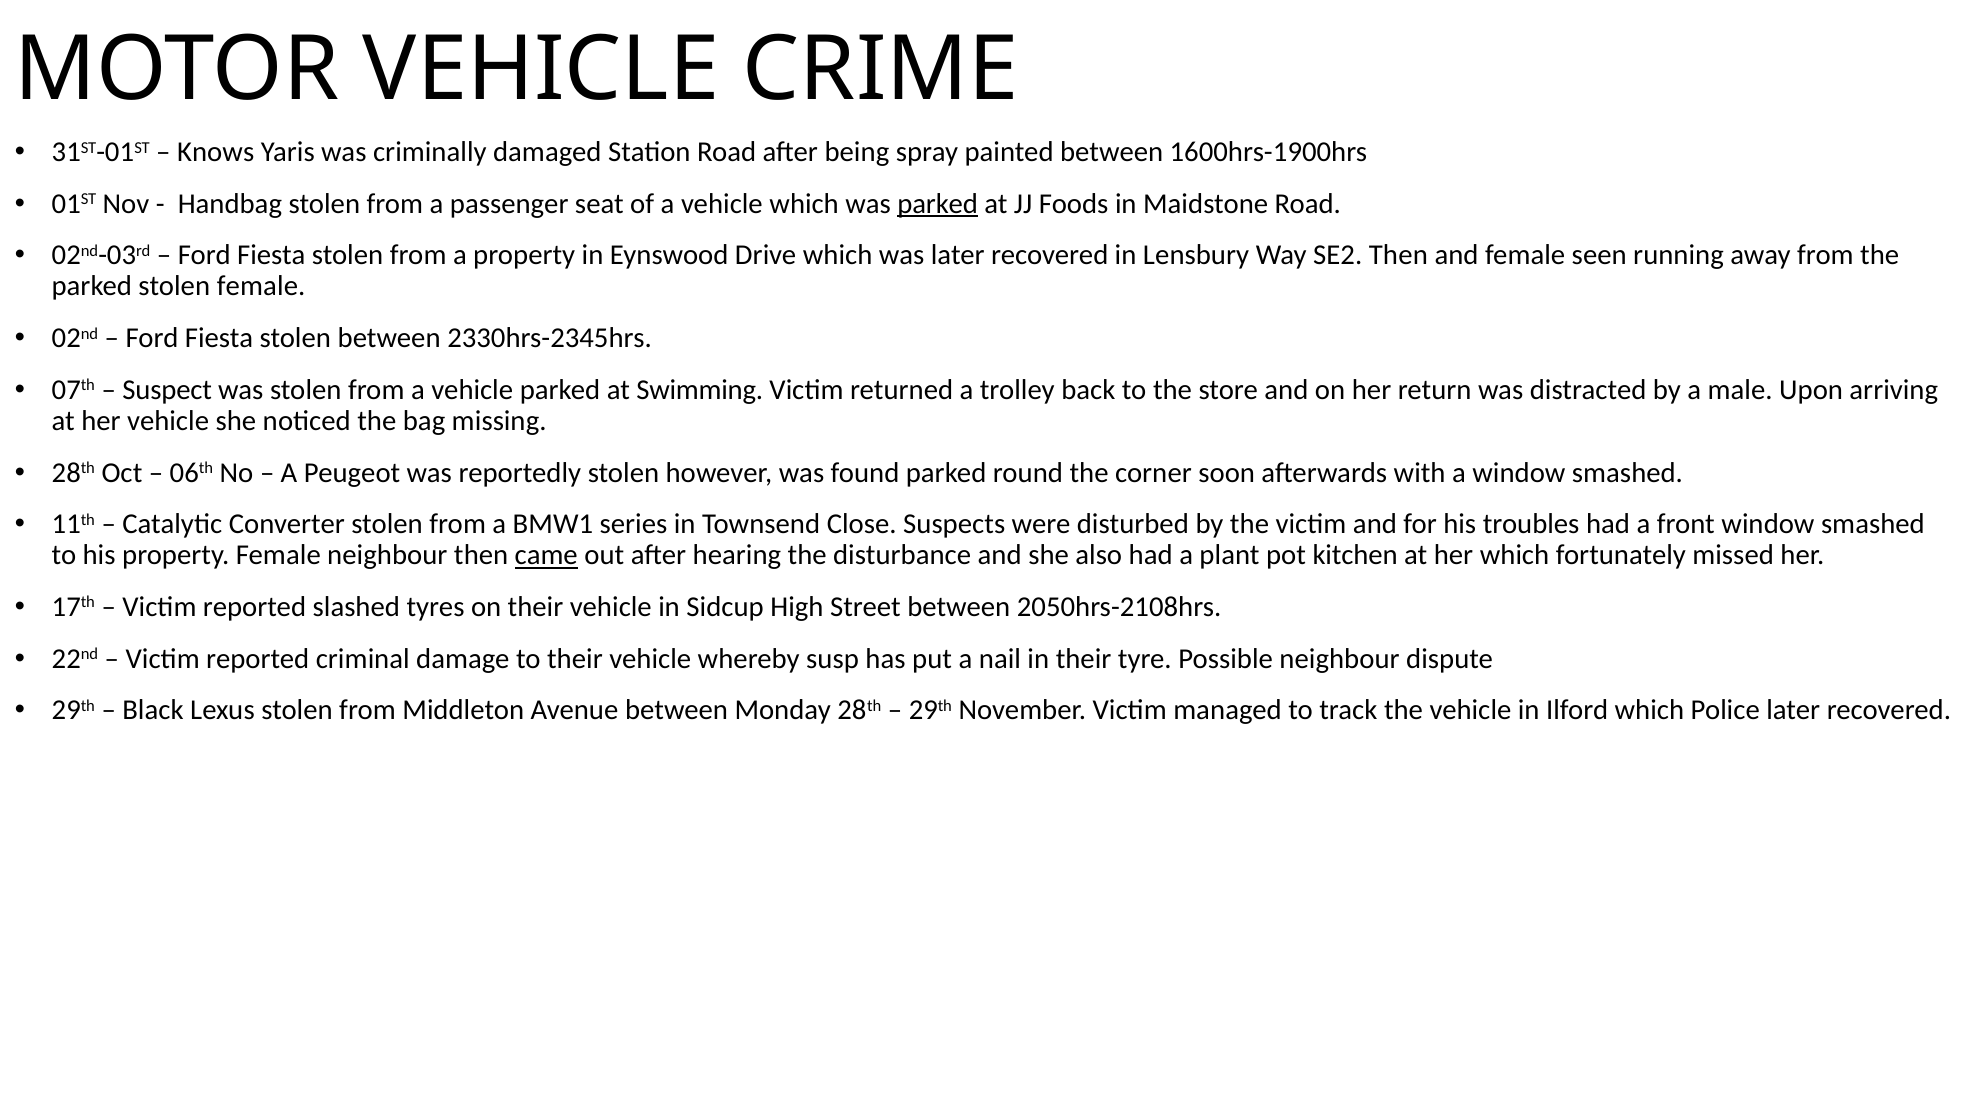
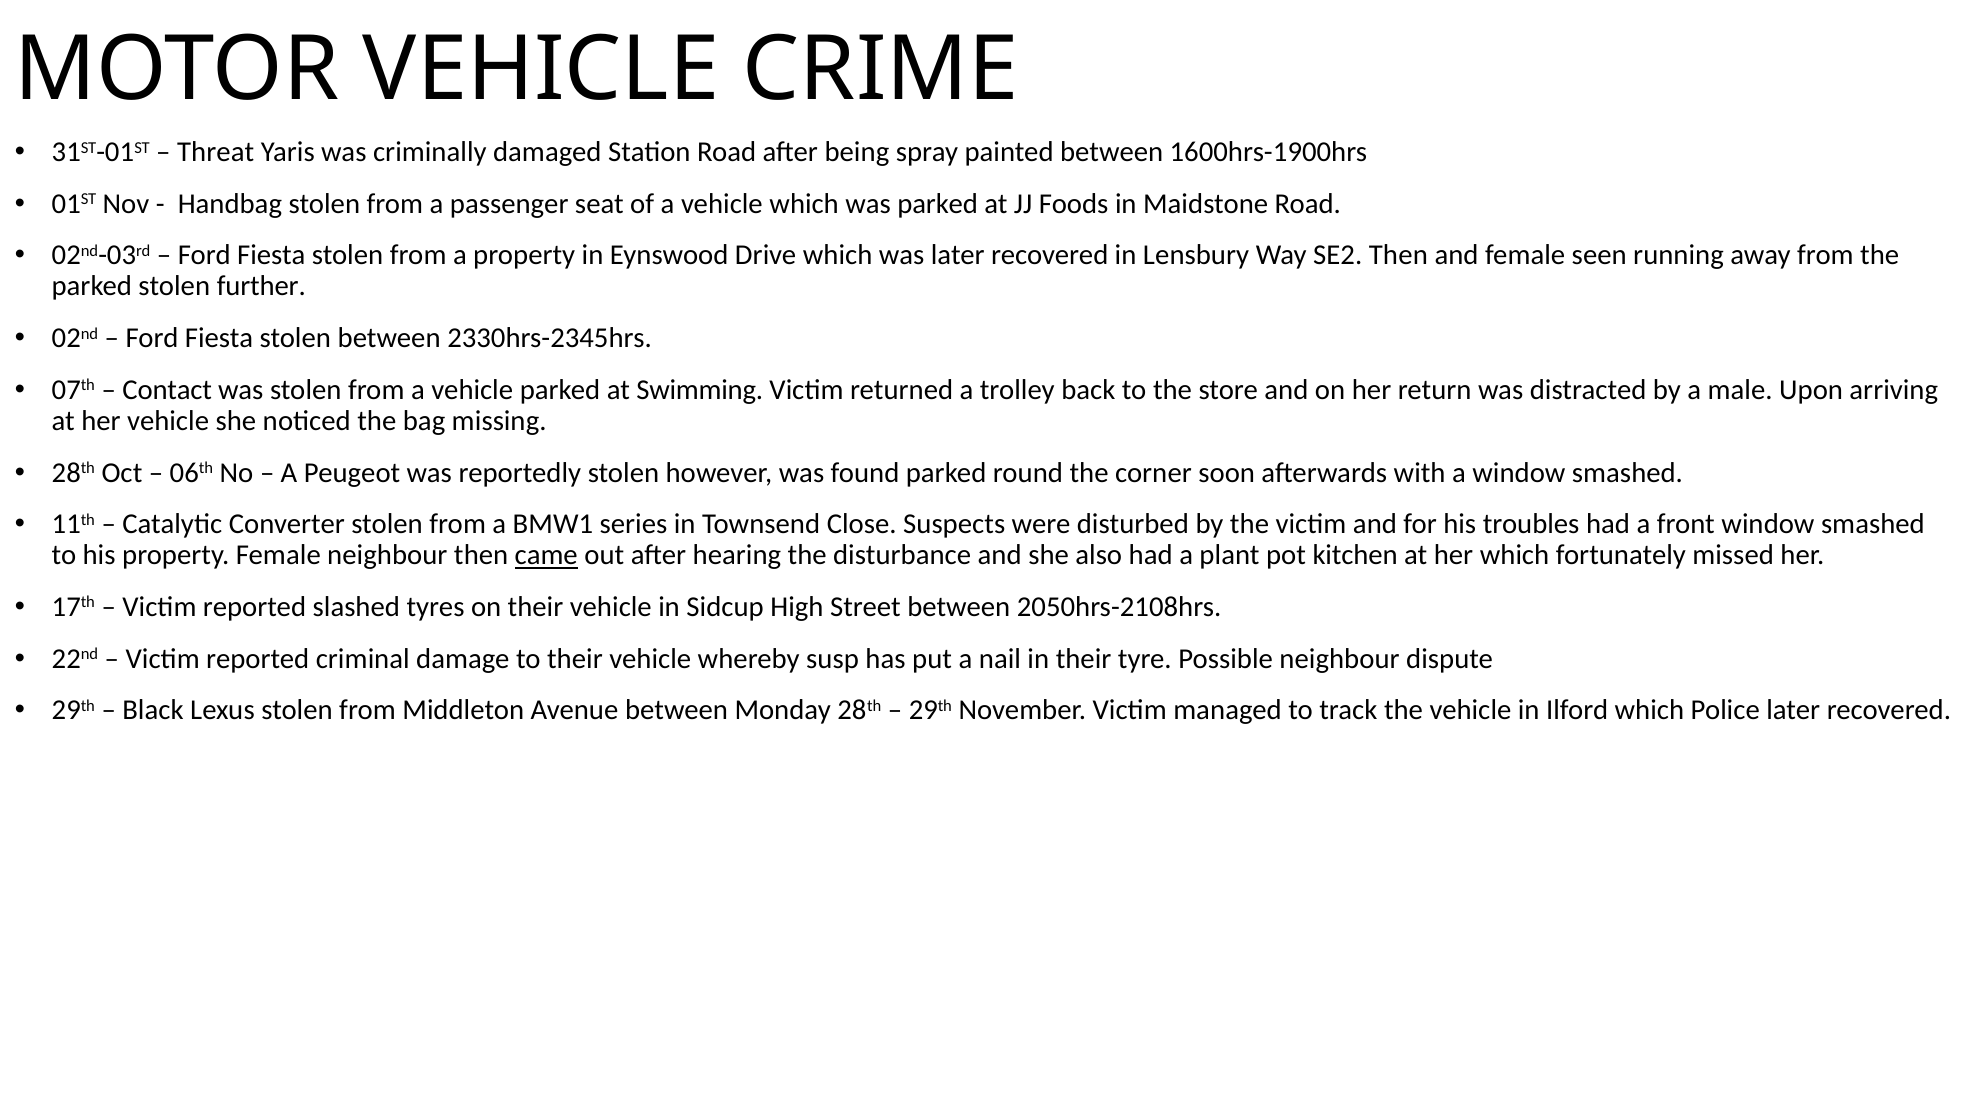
Knows: Knows -> Threat
parked at (938, 204) underline: present -> none
stolen female: female -> further
Suspect: Suspect -> Contact
